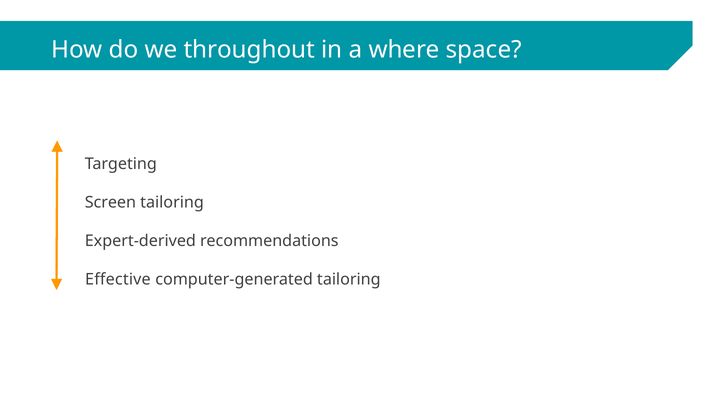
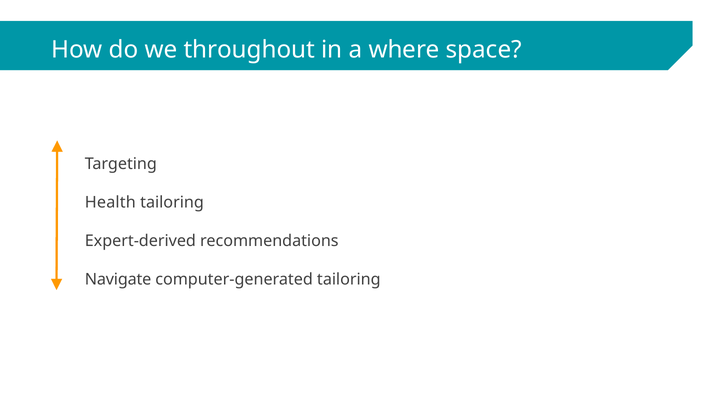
Screen: Screen -> Health
Effective: Effective -> Navigate
